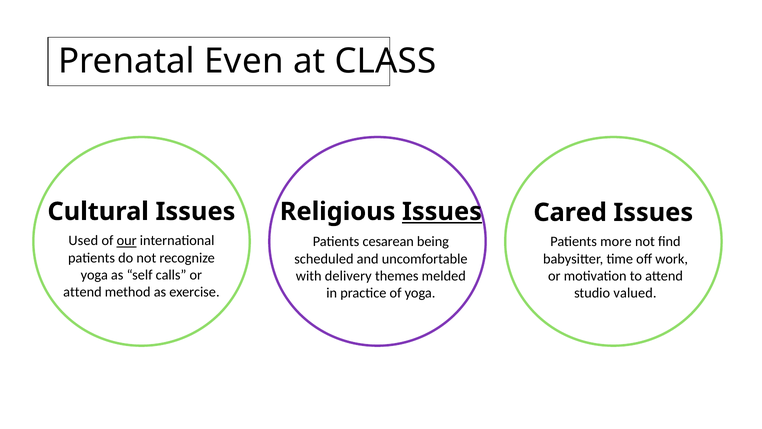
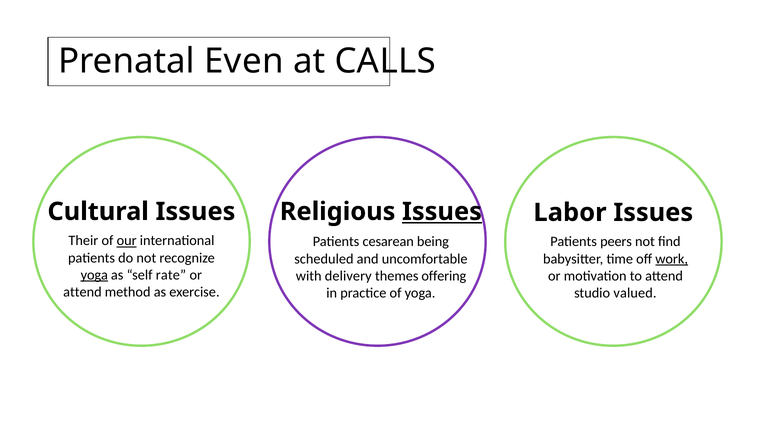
CLASS: CLASS -> CALLS
Cared: Cared -> Labor
Used: Used -> Their
more: more -> peers
work underline: none -> present
yoga at (94, 275) underline: none -> present
calls: calls -> rate
melded: melded -> offering
